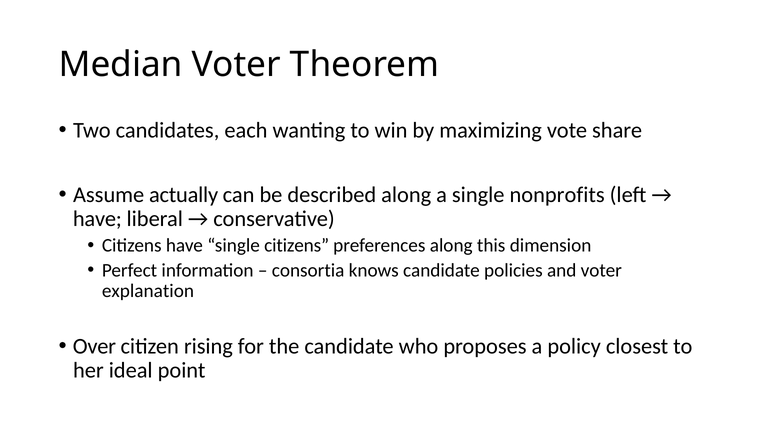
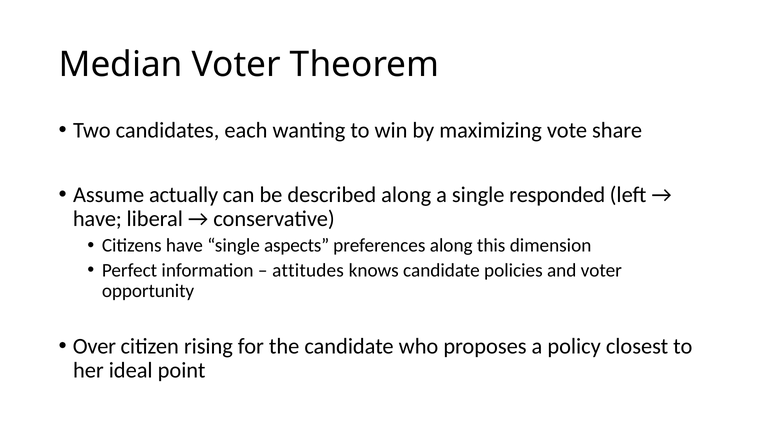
nonprofits: nonprofits -> responded
single citizens: citizens -> aspects
consortia: consortia -> attitudes
explanation: explanation -> opportunity
